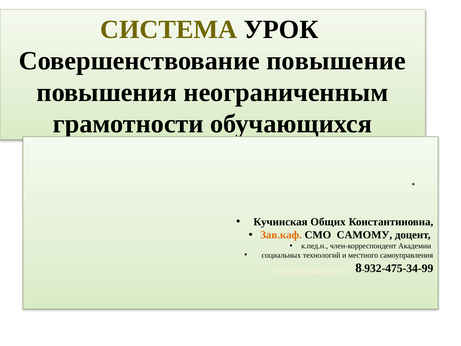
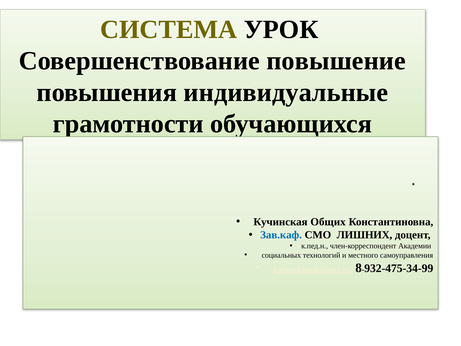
неограниченным: неограниченным -> индивидуальные
Зав.каф colour: orange -> blue
САМОМУ: САМОМУ -> ЛИШНИХ
